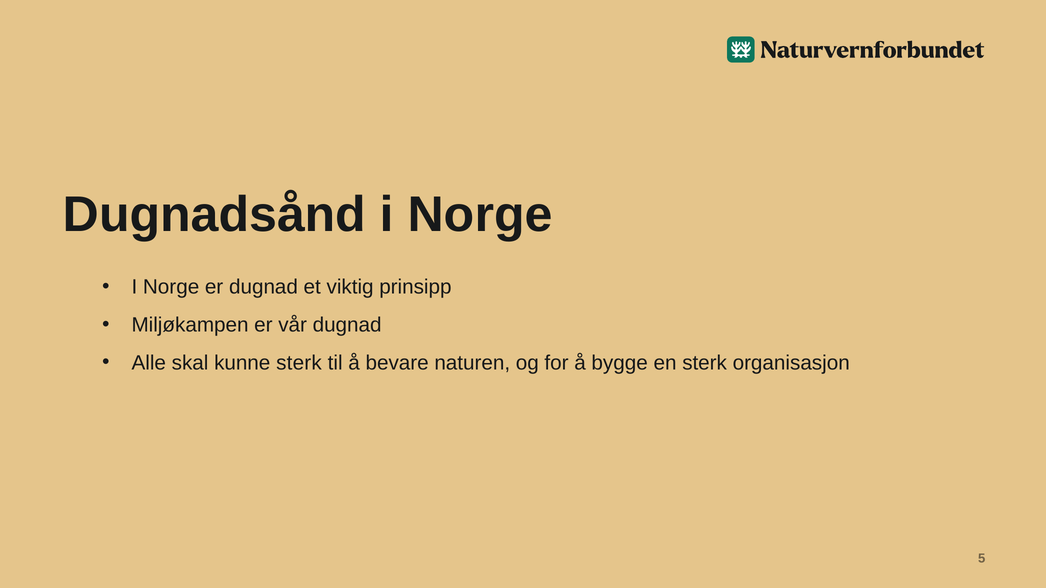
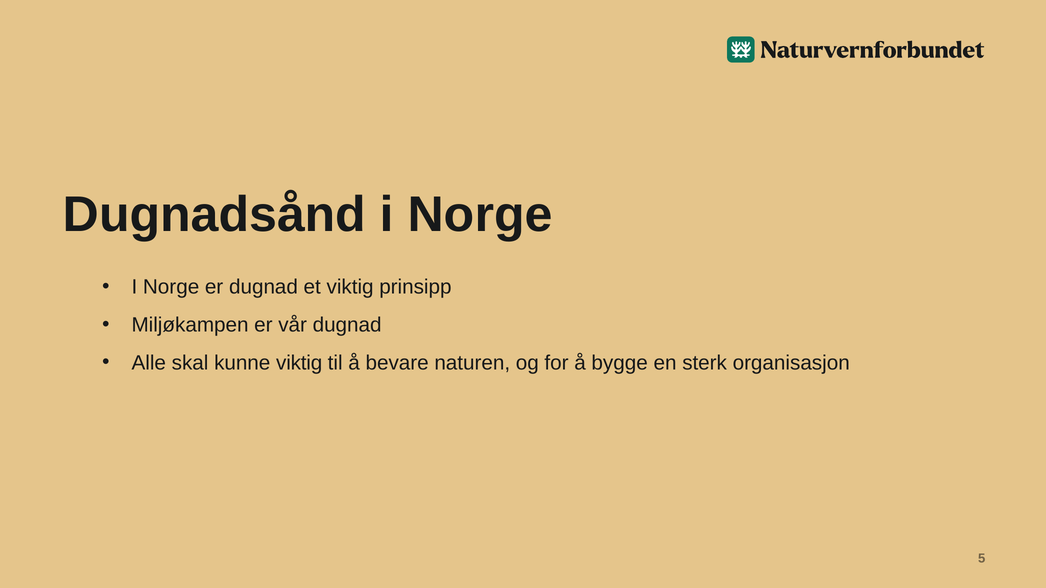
kunne sterk: sterk -> viktig
